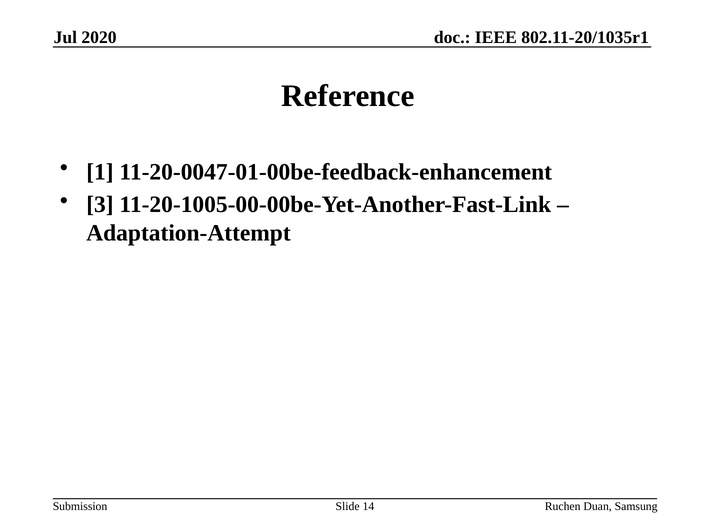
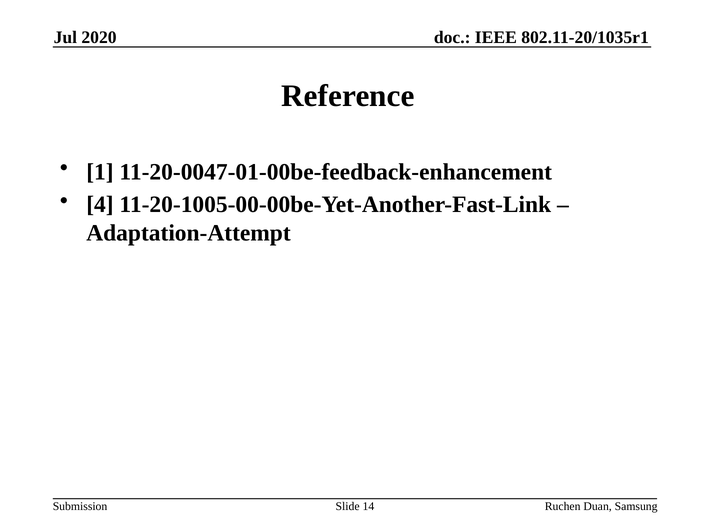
3: 3 -> 4
